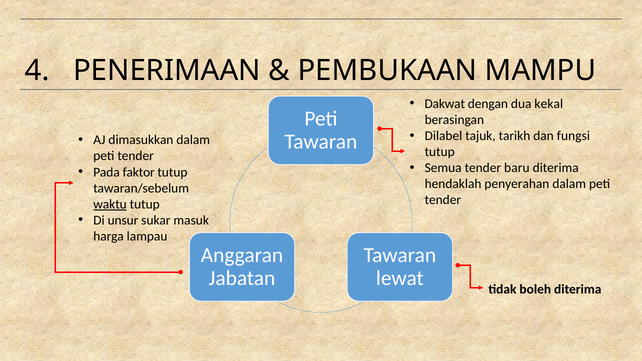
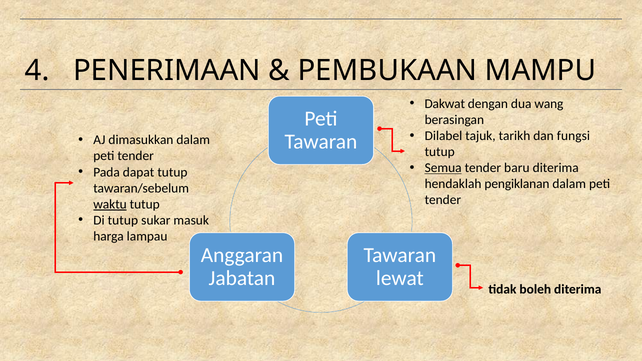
kekal: kekal -> wang
Semua underline: none -> present
faktor: faktor -> dapat
penyerahan: penyerahan -> pengiklanan
Di unsur: unsur -> tutup
